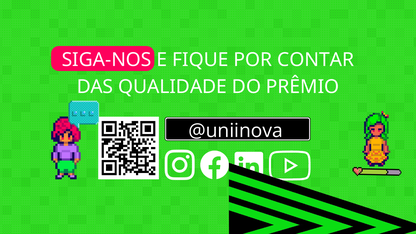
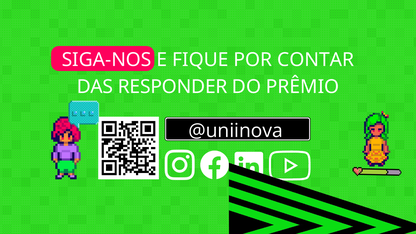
QUALIDADE: QUALIDADE -> RESPONDER
